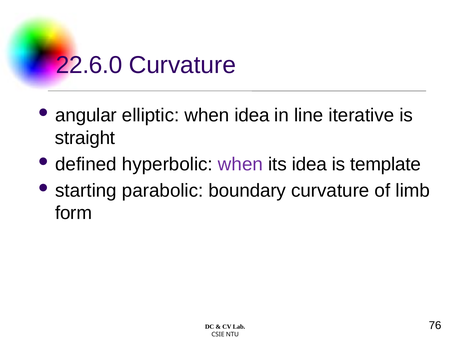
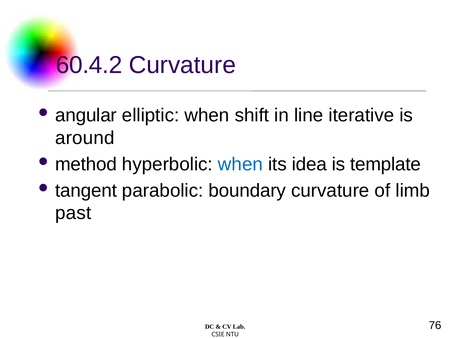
22.6.0: 22.6.0 -> 60.4.2
when idea: idea -> shift
straight: straight -> around
defined: defined -> method
when at (240, 164) colour: purple -> blue
starting: starting -> tangent
form: form -> past
